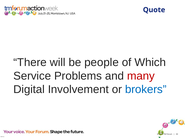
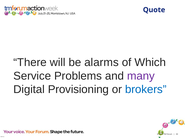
people: people -> alarms
many colour: red -> purple
Involvement: Involvement -> Provisioning
